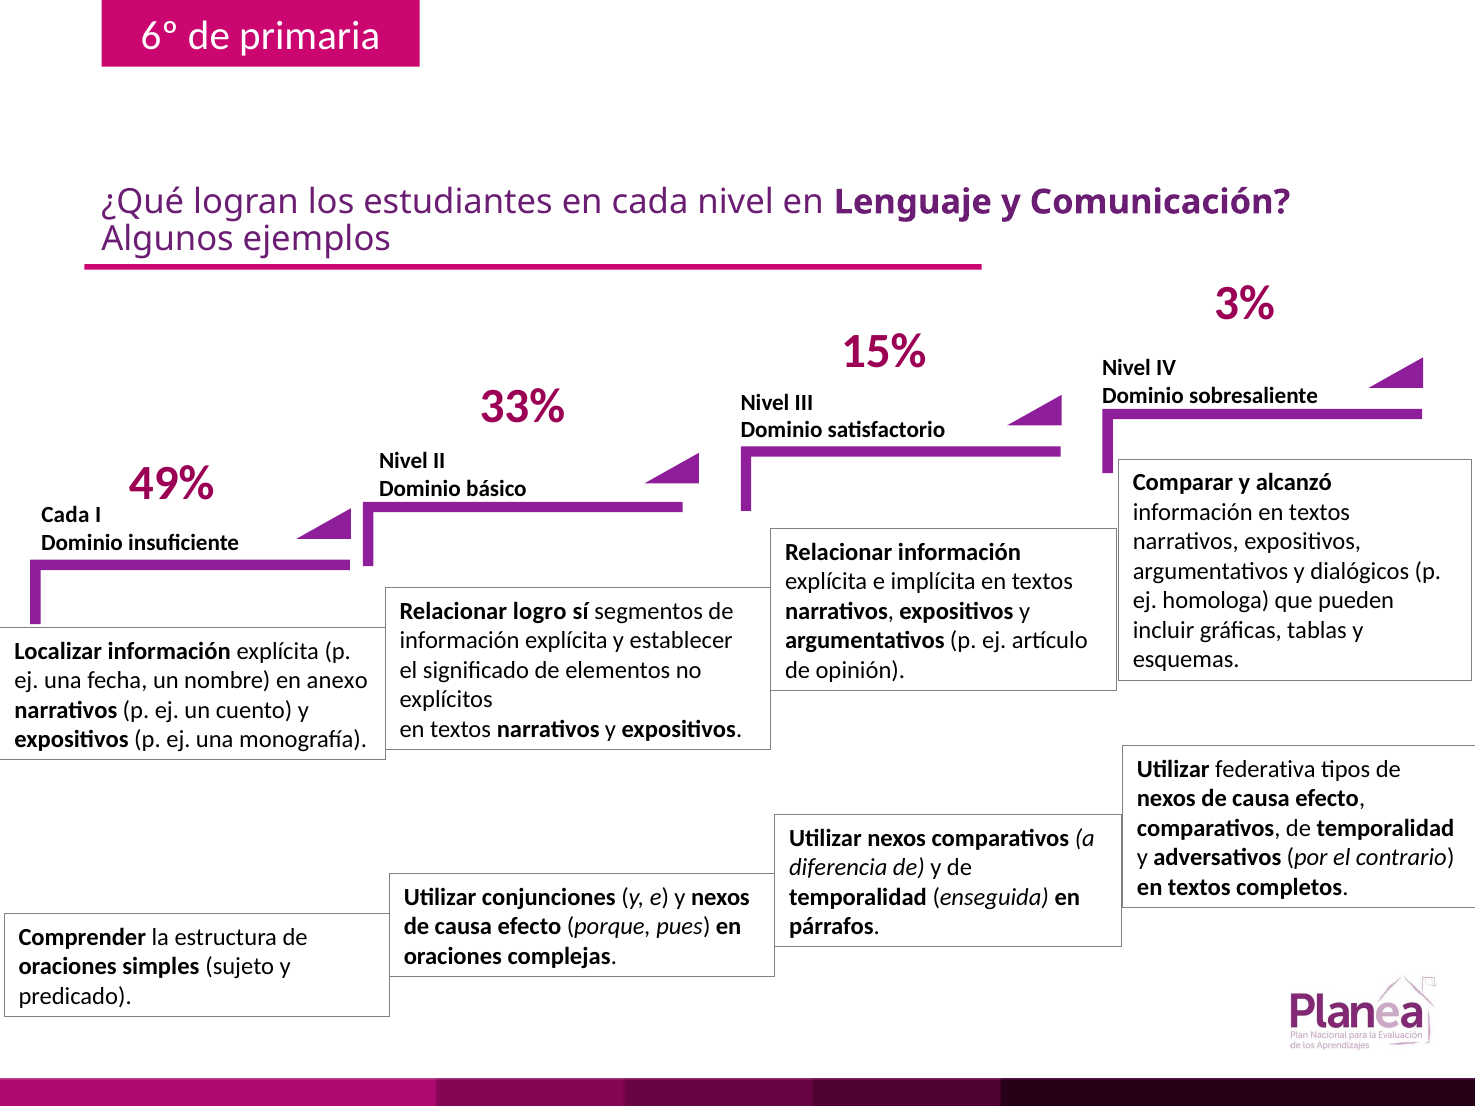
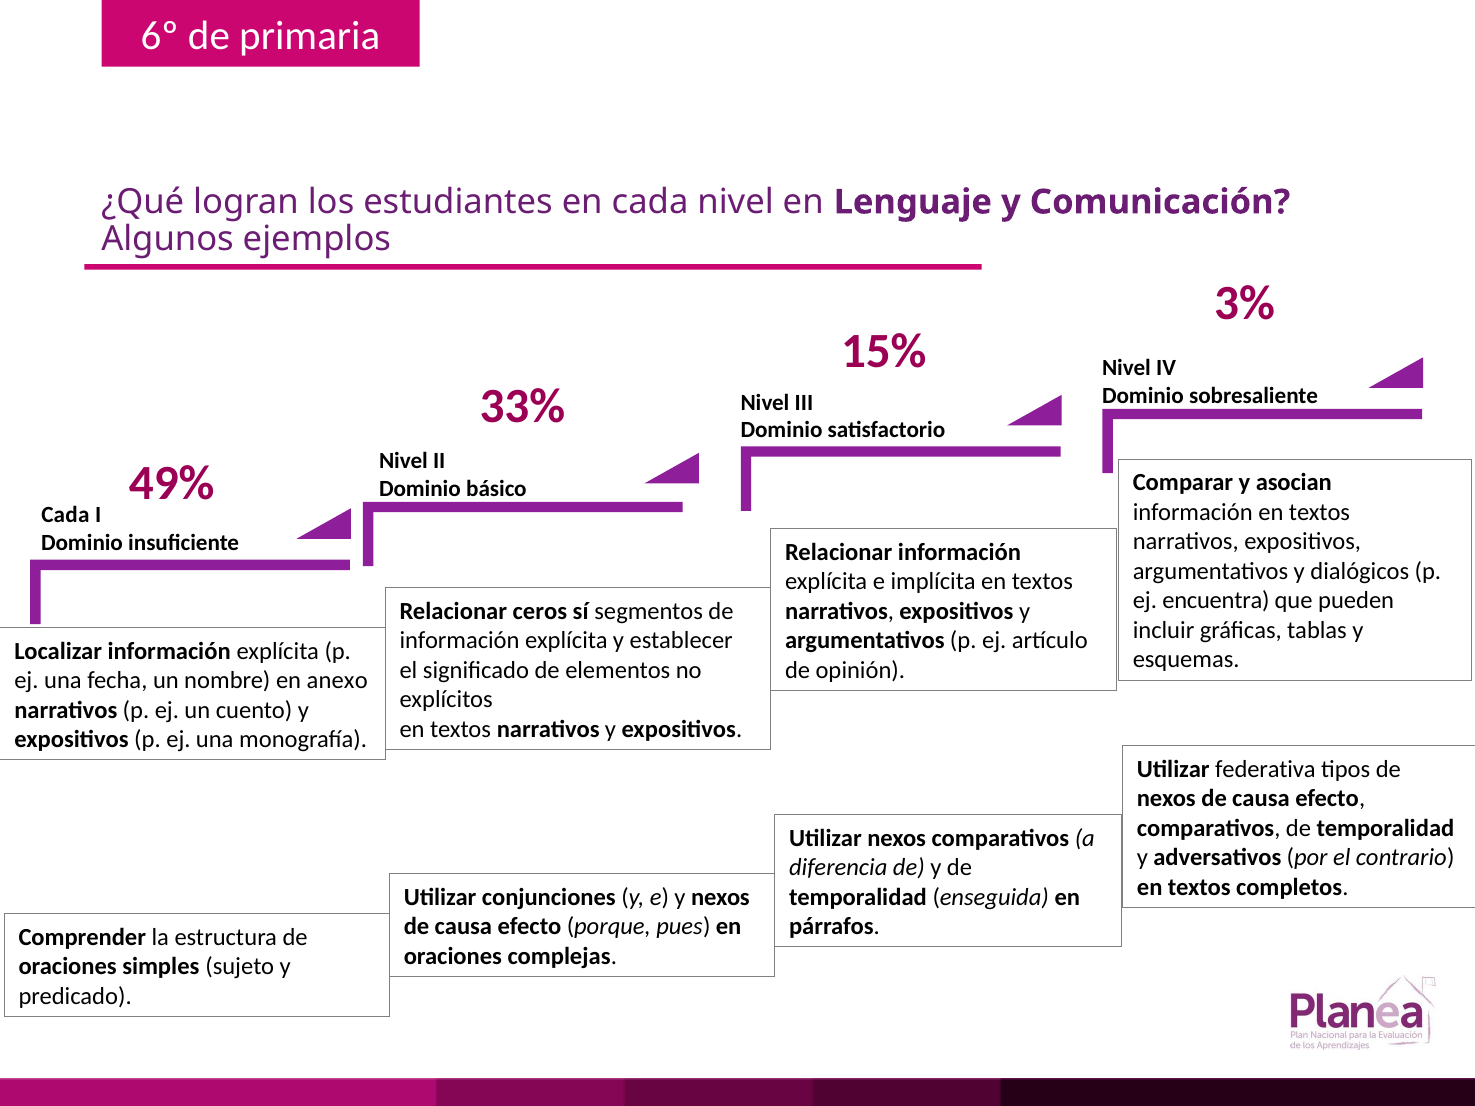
alcanzó: alcanzó -> asocian
homologa: homologa -> encuentra
logro: logro -> ceros
